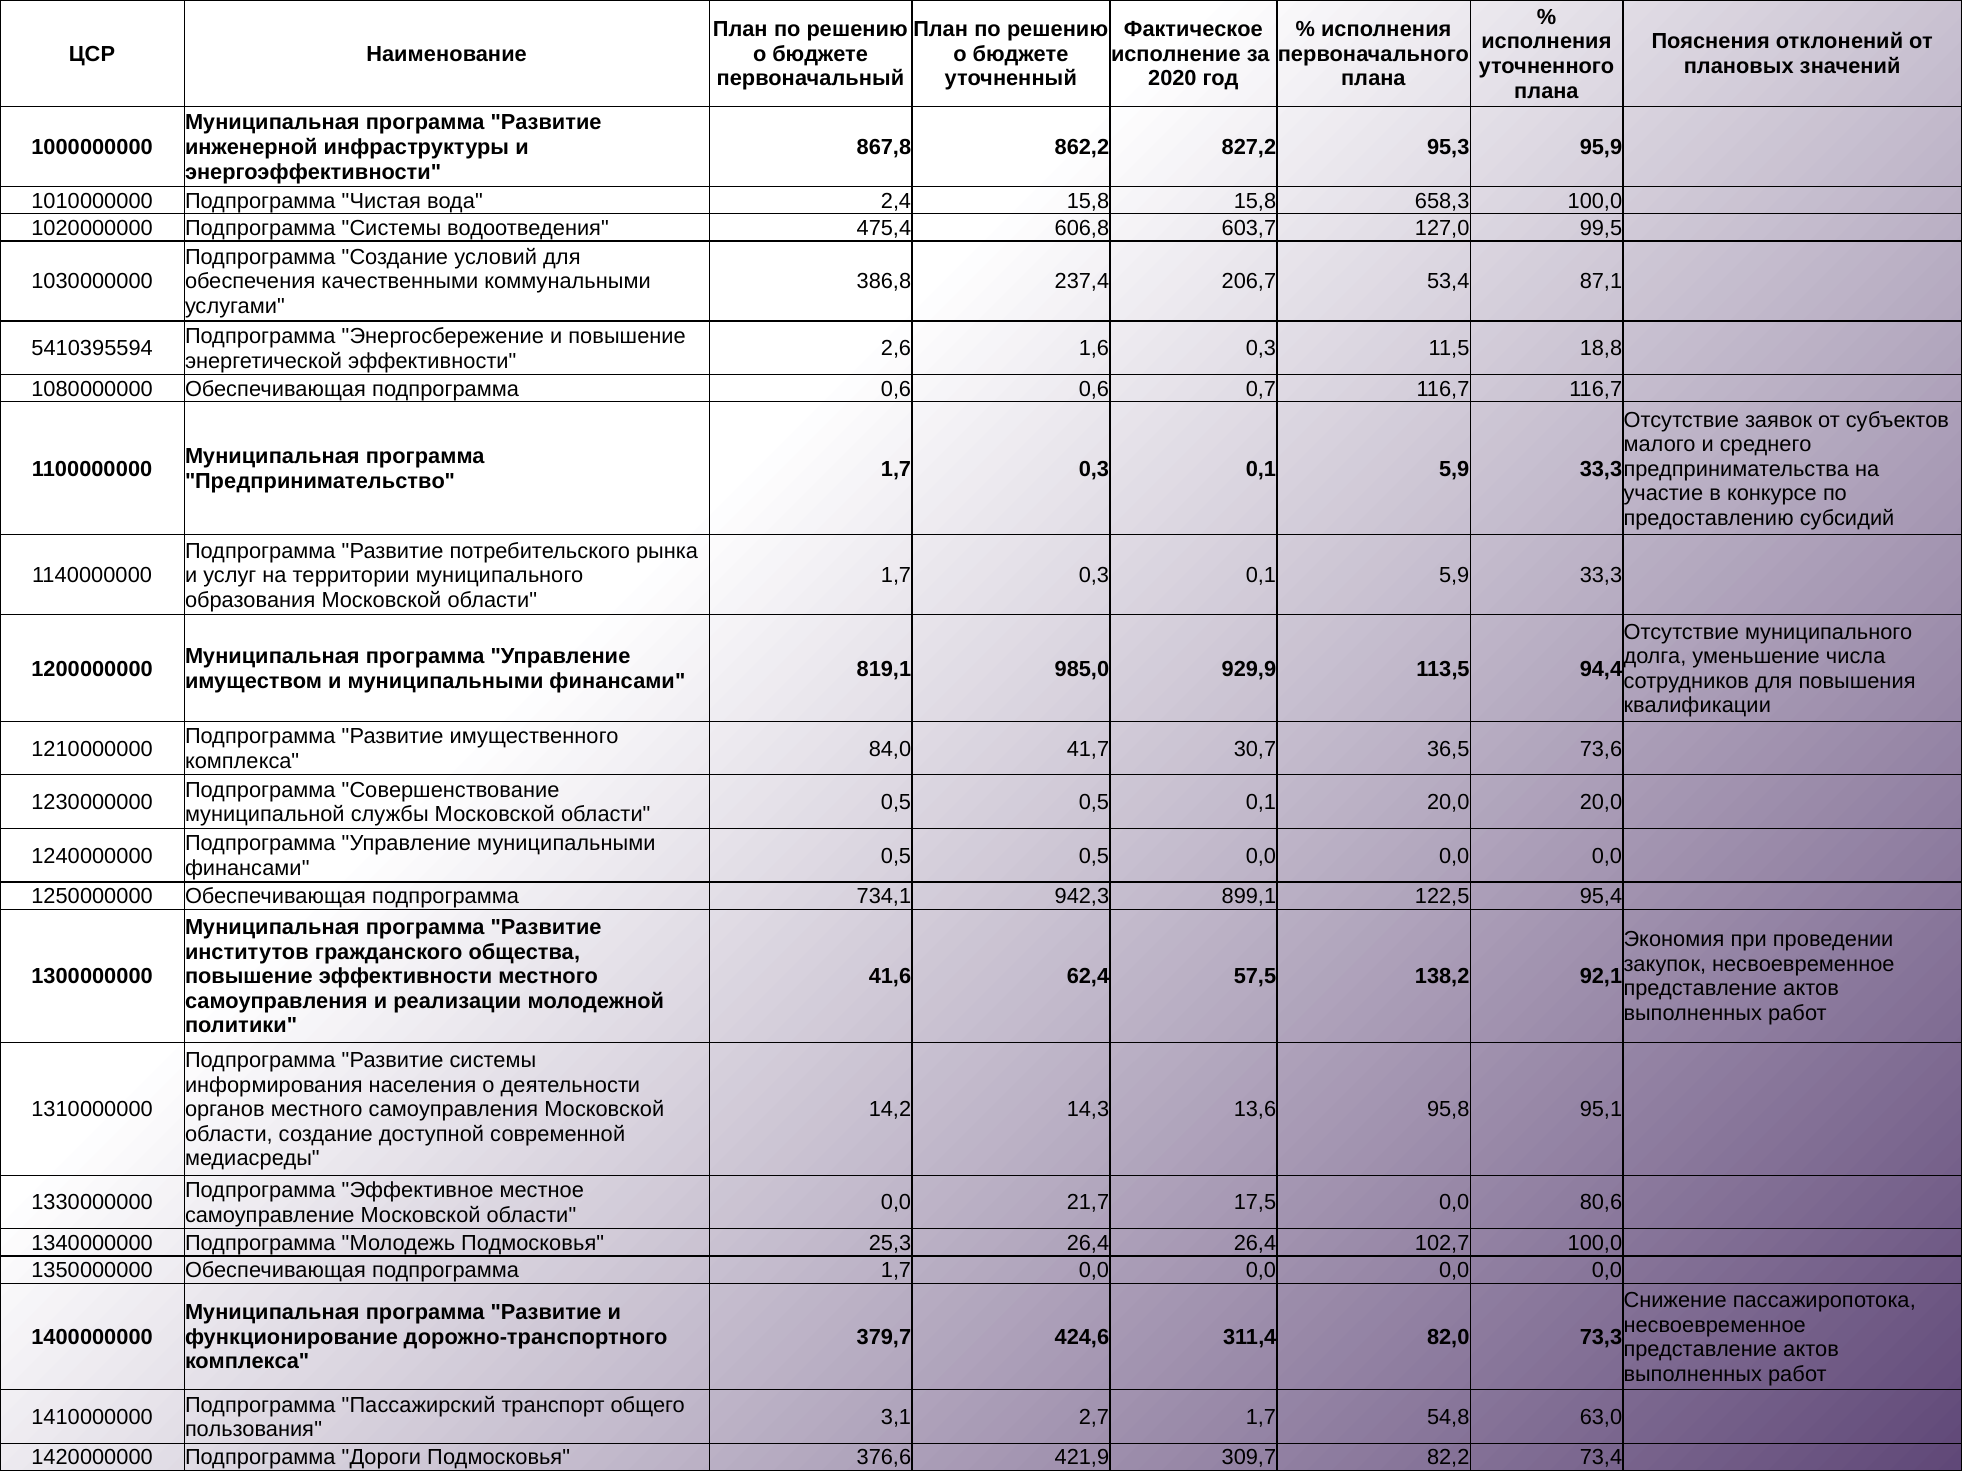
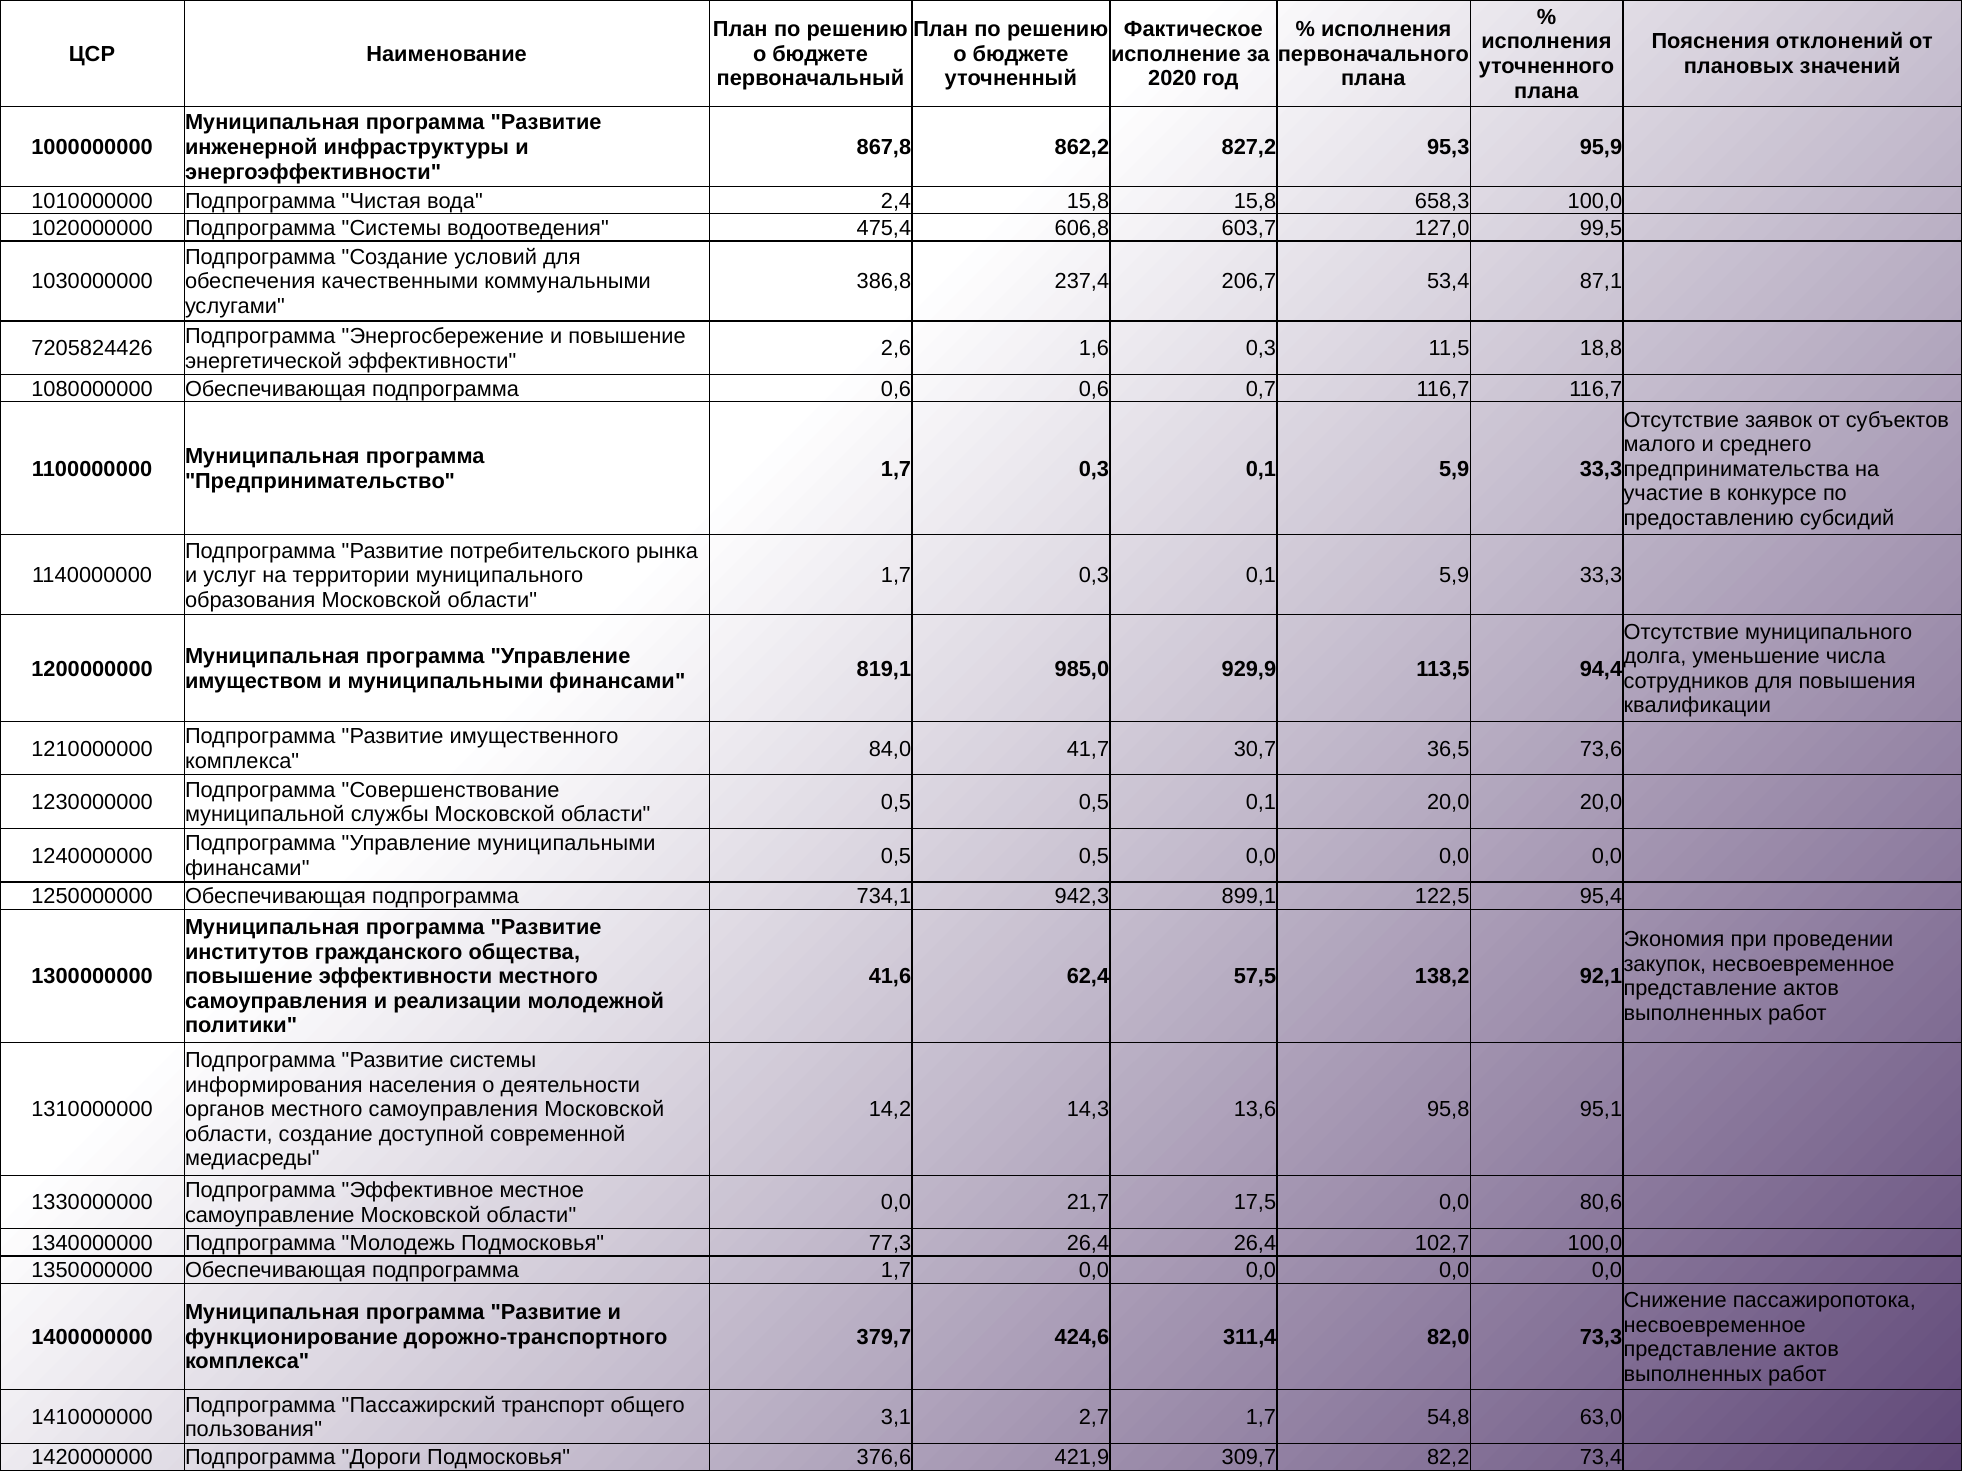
5410395594: 5410395594 -> 7205824426
25,3: 25,3 -> 77,3
